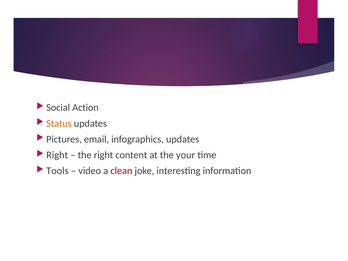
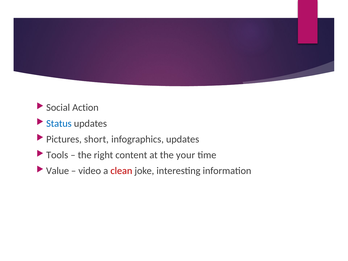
Status colour: orange -> blue
email: email -> short
Right at (57, 155): Right -> Tools
Tools: Tools -> Value
